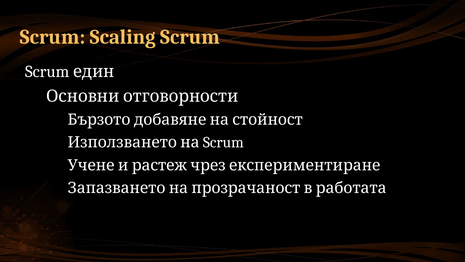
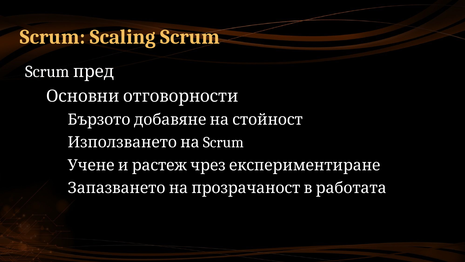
един: един -> пред
